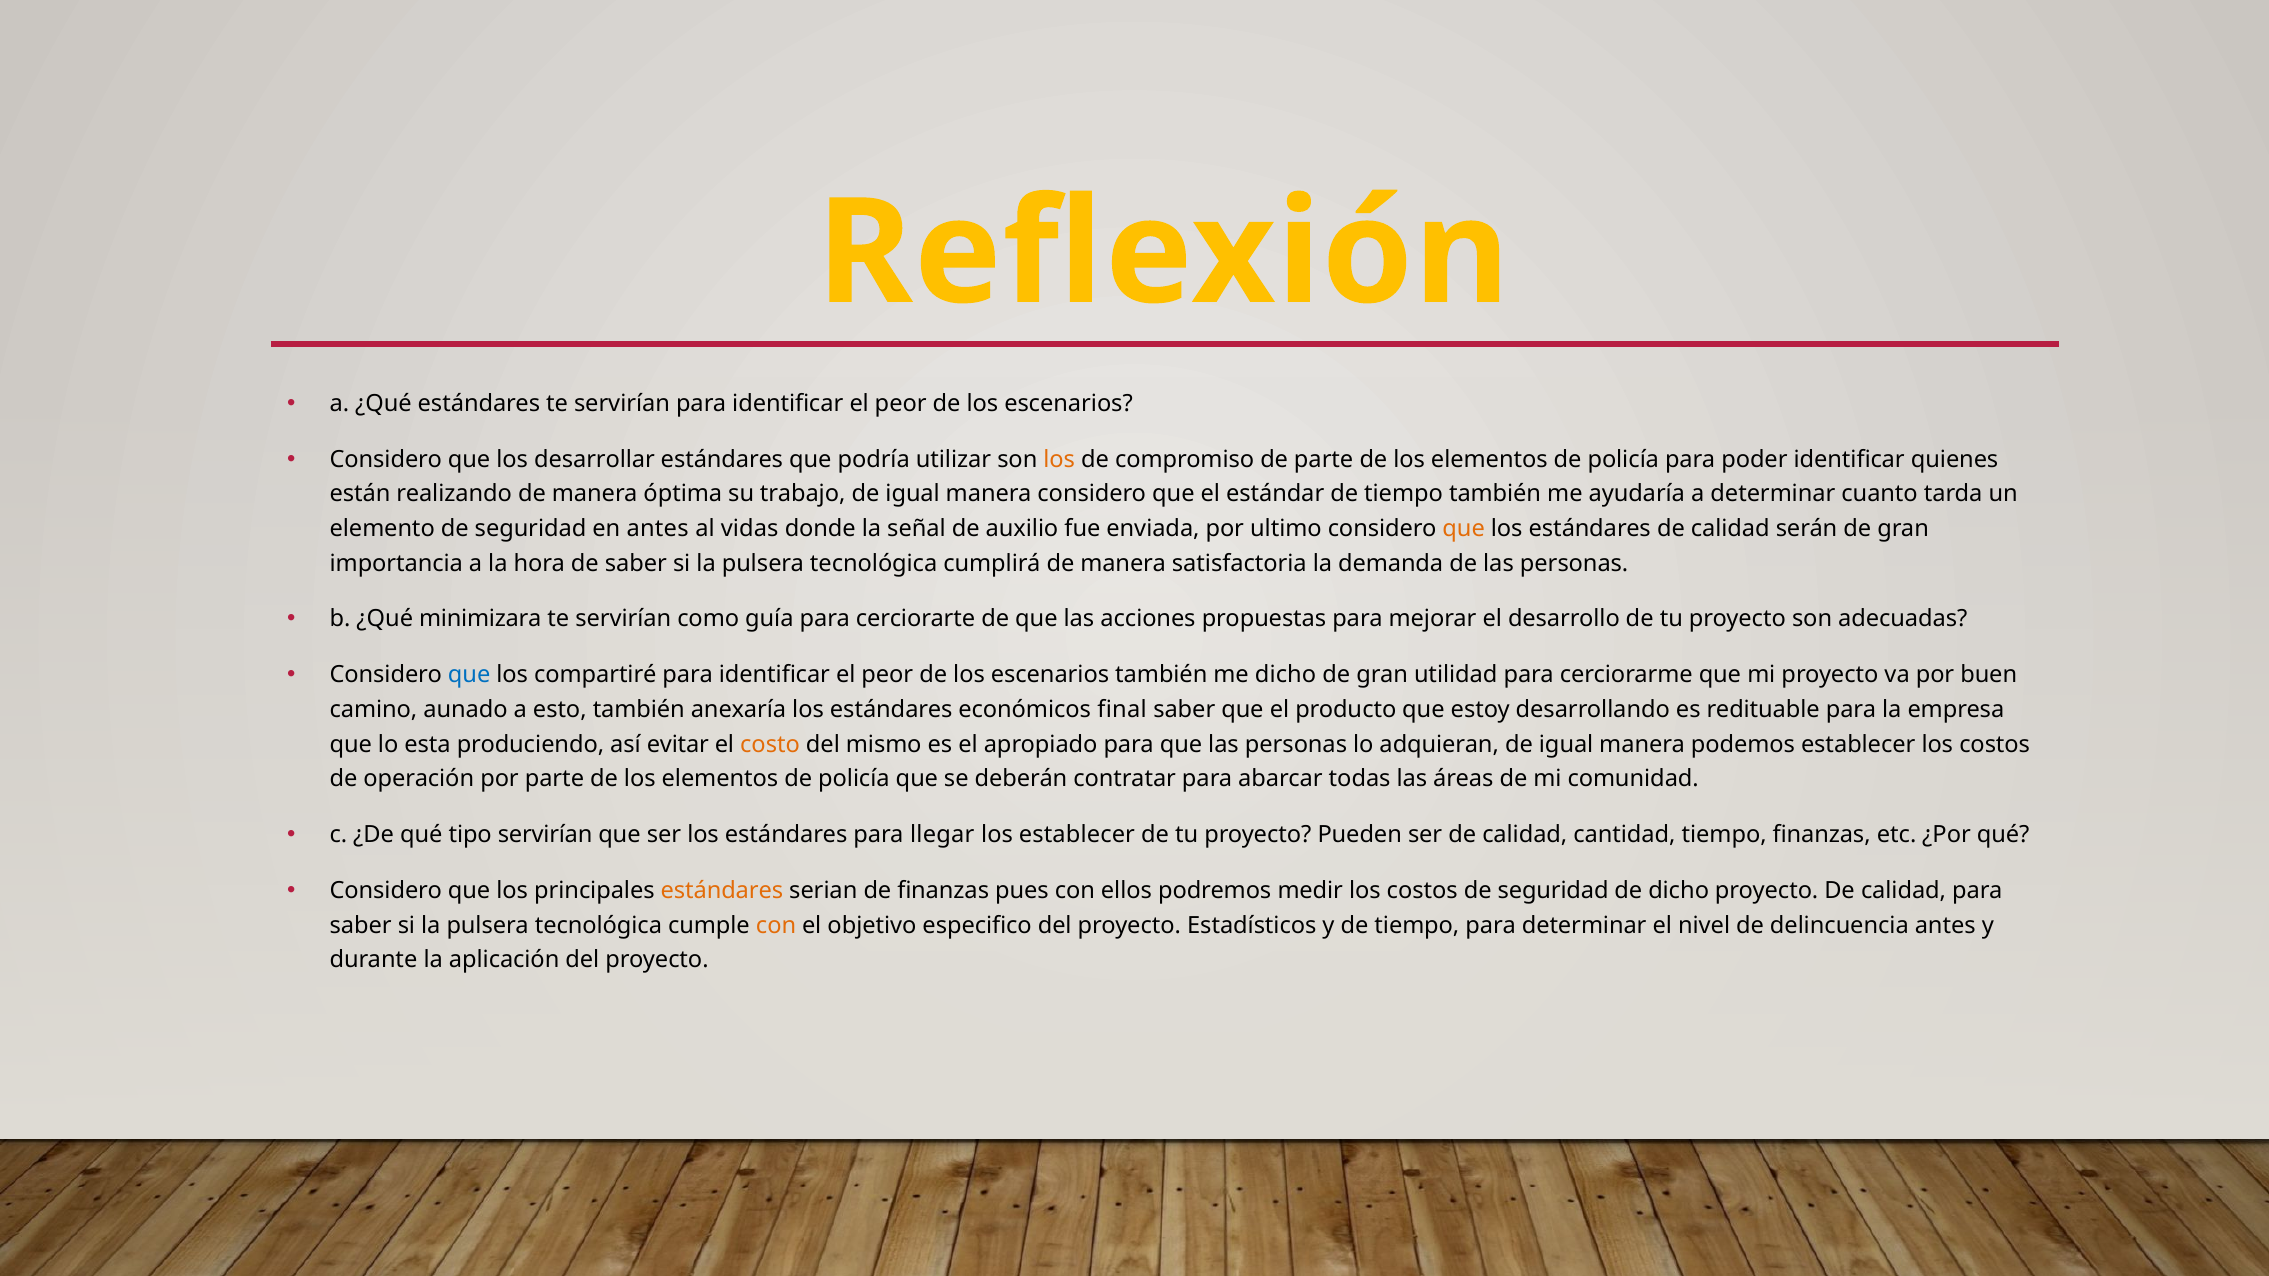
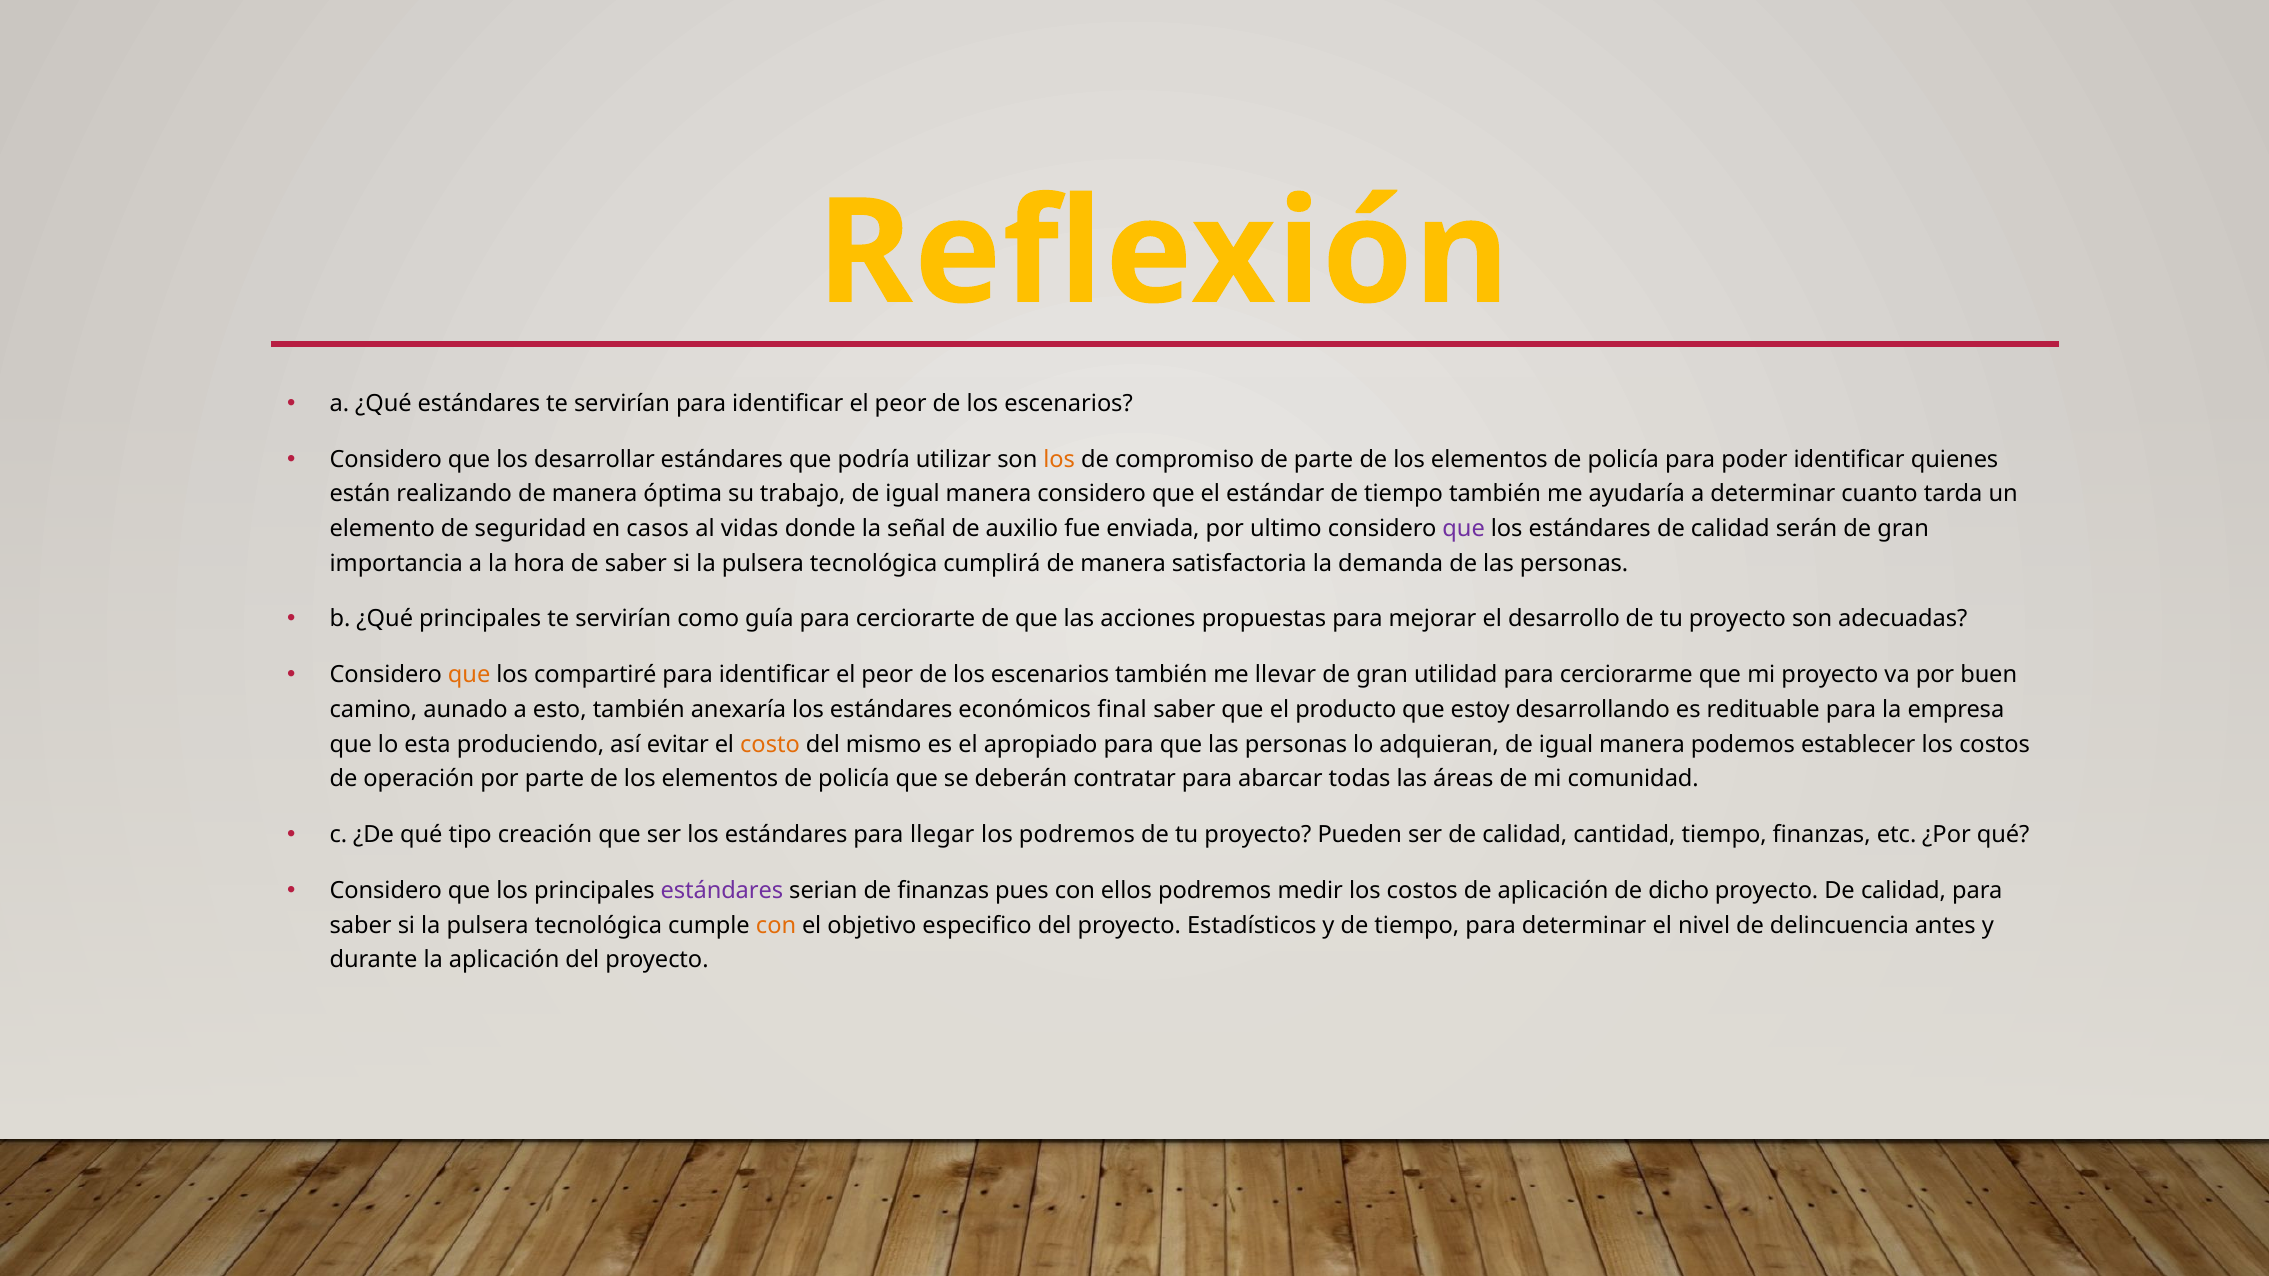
en antes: antes -> casos
que at (1464, 529) colour: orange -> purple
¿Qué minimizara: minimizara -> principales
que at (469, 675) colour: blue -> orange
me dicho: dicho -> llevar
tipo servirían: servirían -> creación
los establecer: establecer -> podremos
estándares at (722, 891) colour: orange -> purple
costos de seguridad: seguridad -> aplicación
